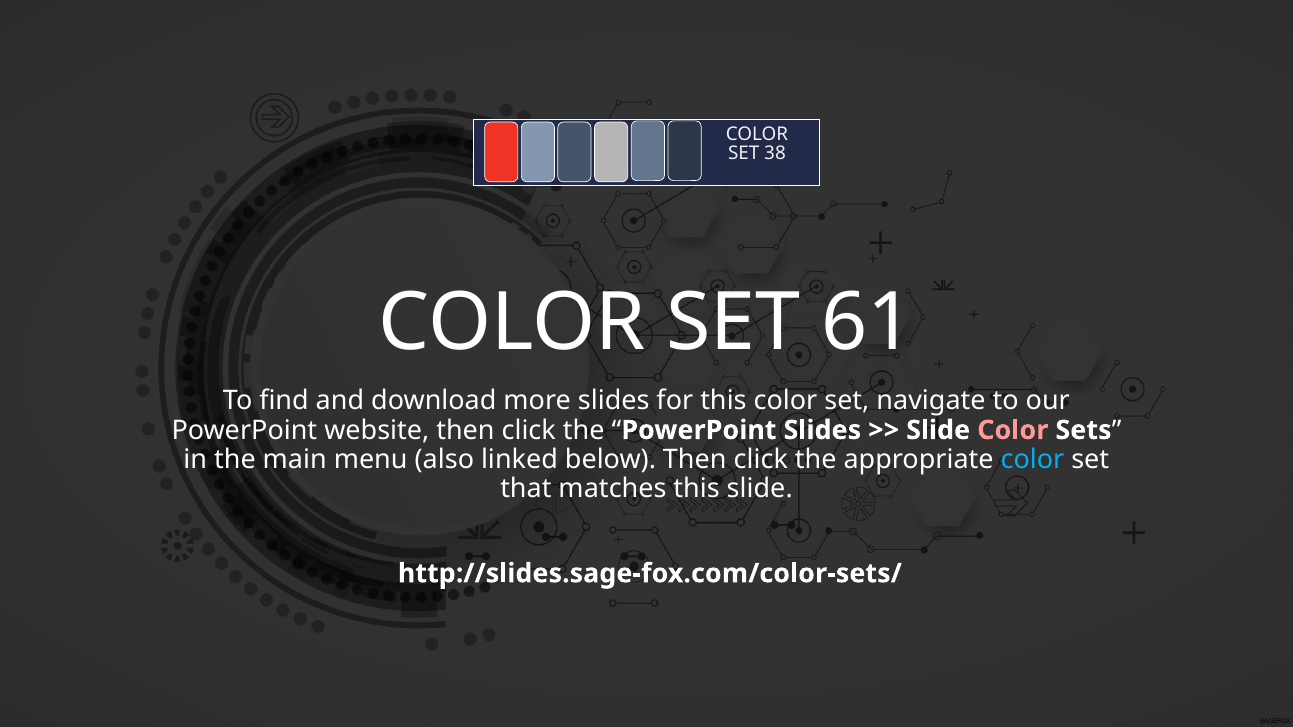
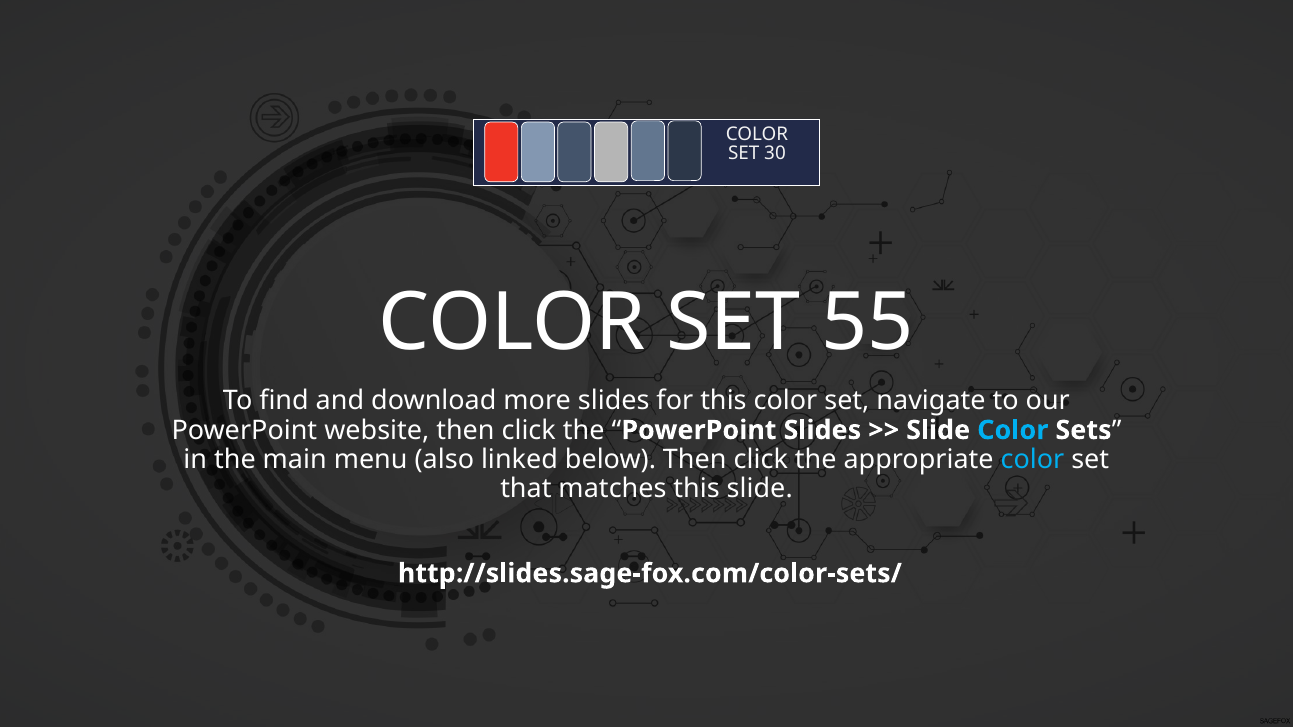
38: 38 -> 30
61: 61 -> 55
Color at (1013, 430) colour: pink -> light blue
